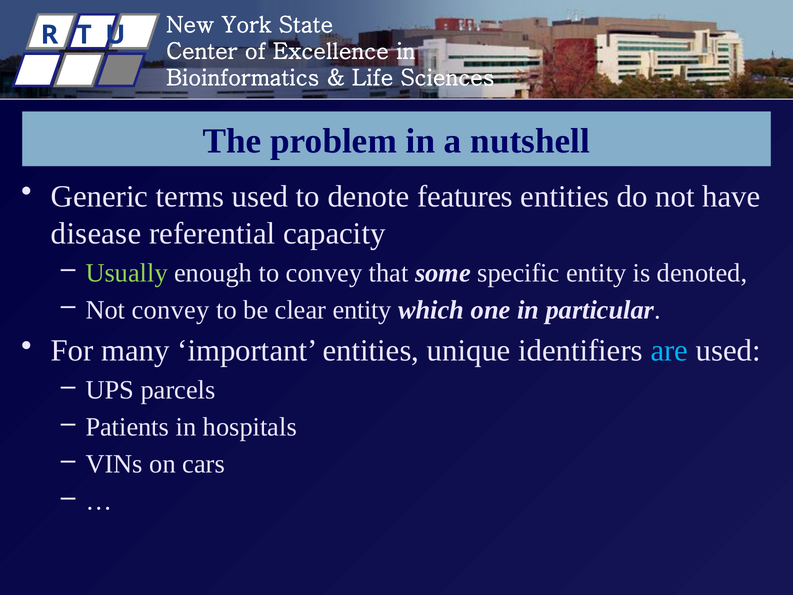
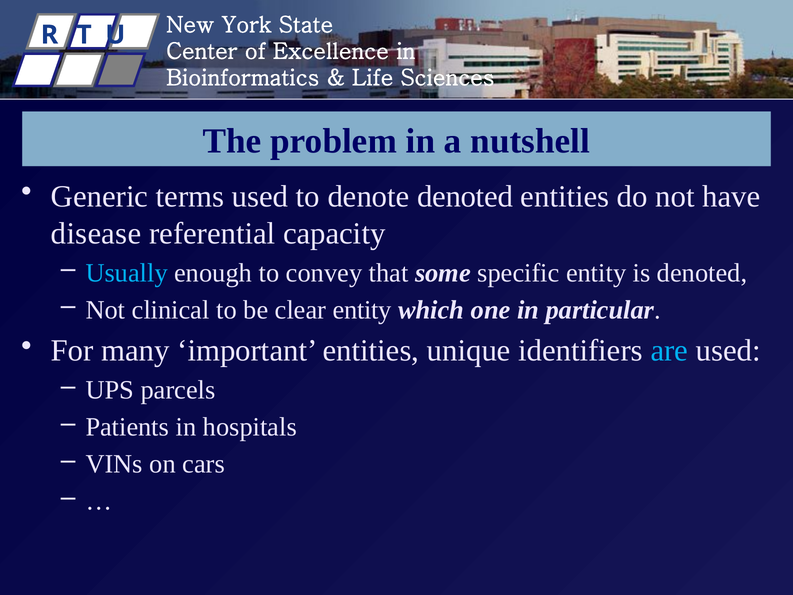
denote features: features -> denoted
Usually colour: light green -> light blue
Not convey: convey -> clinical
